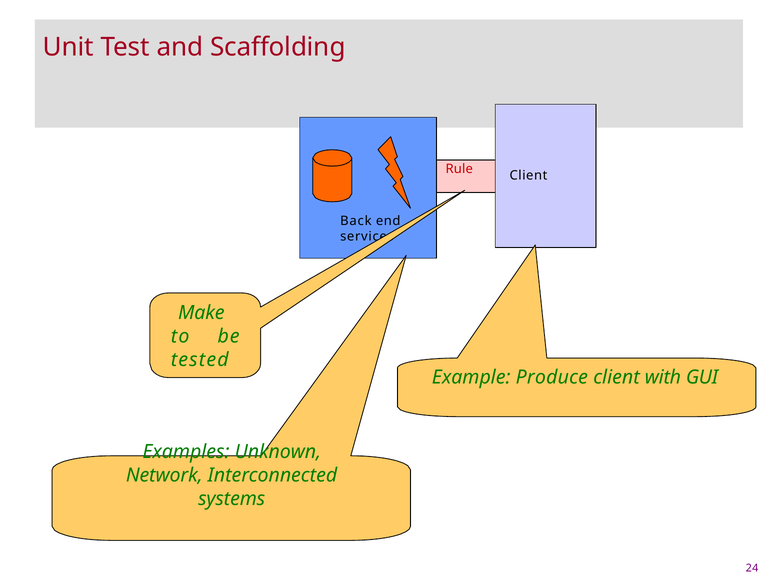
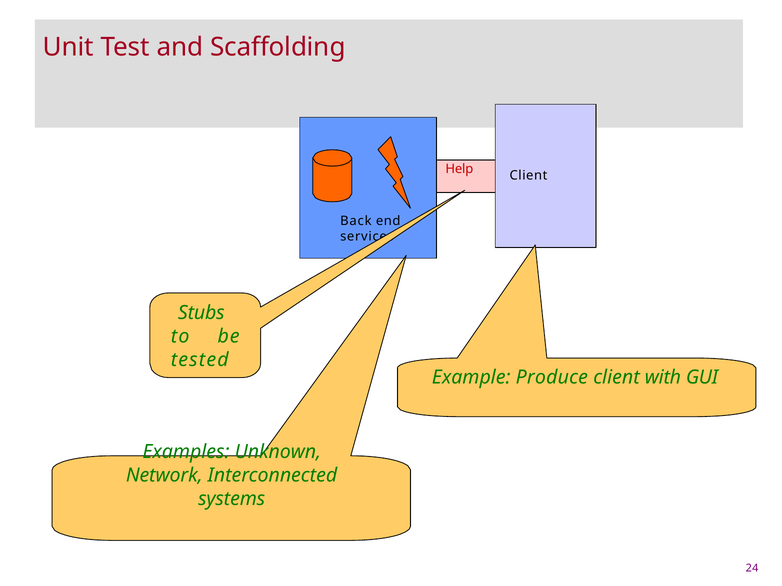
Rule: Rule -> Help
Make: Make -> Stubs
